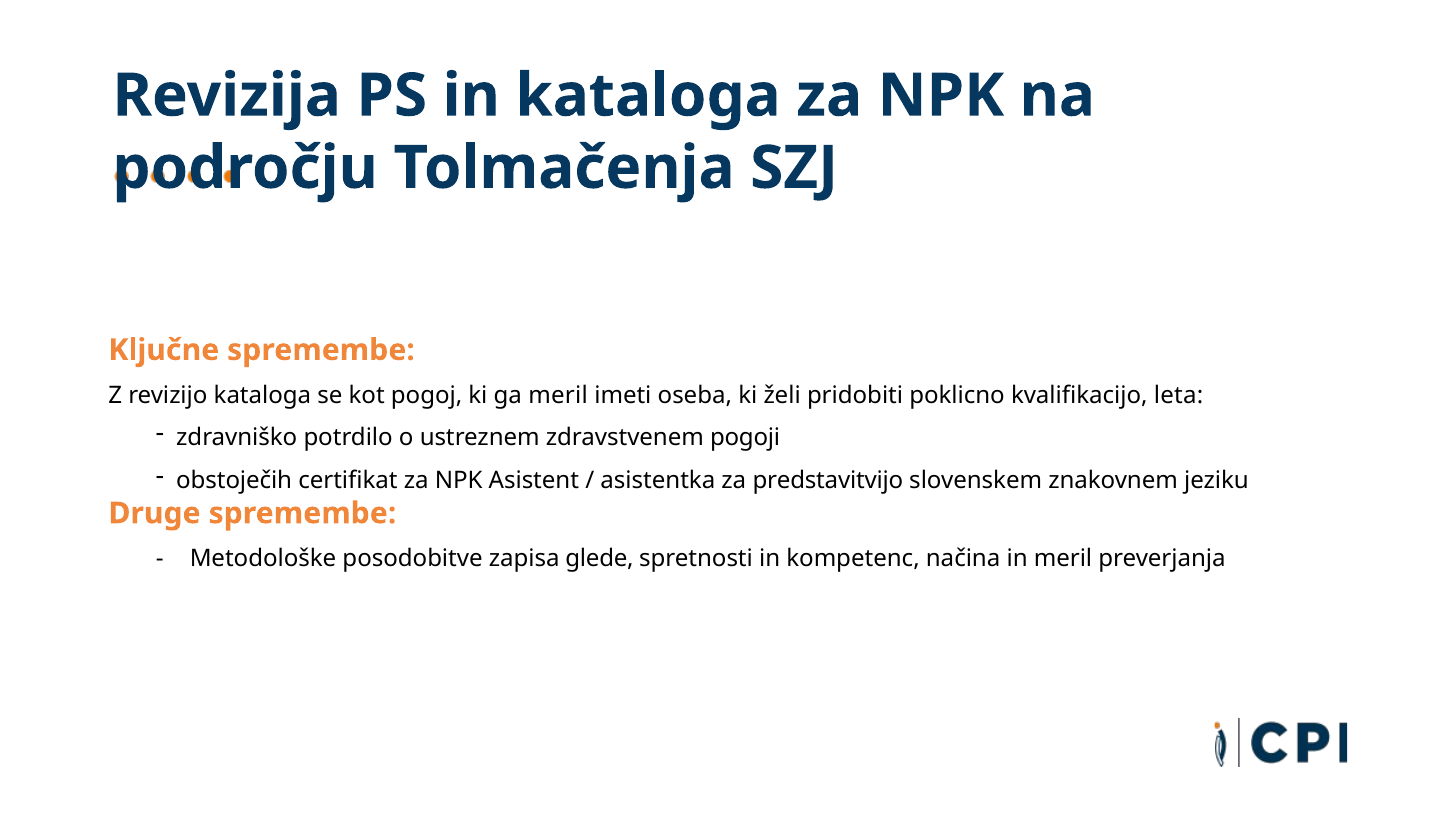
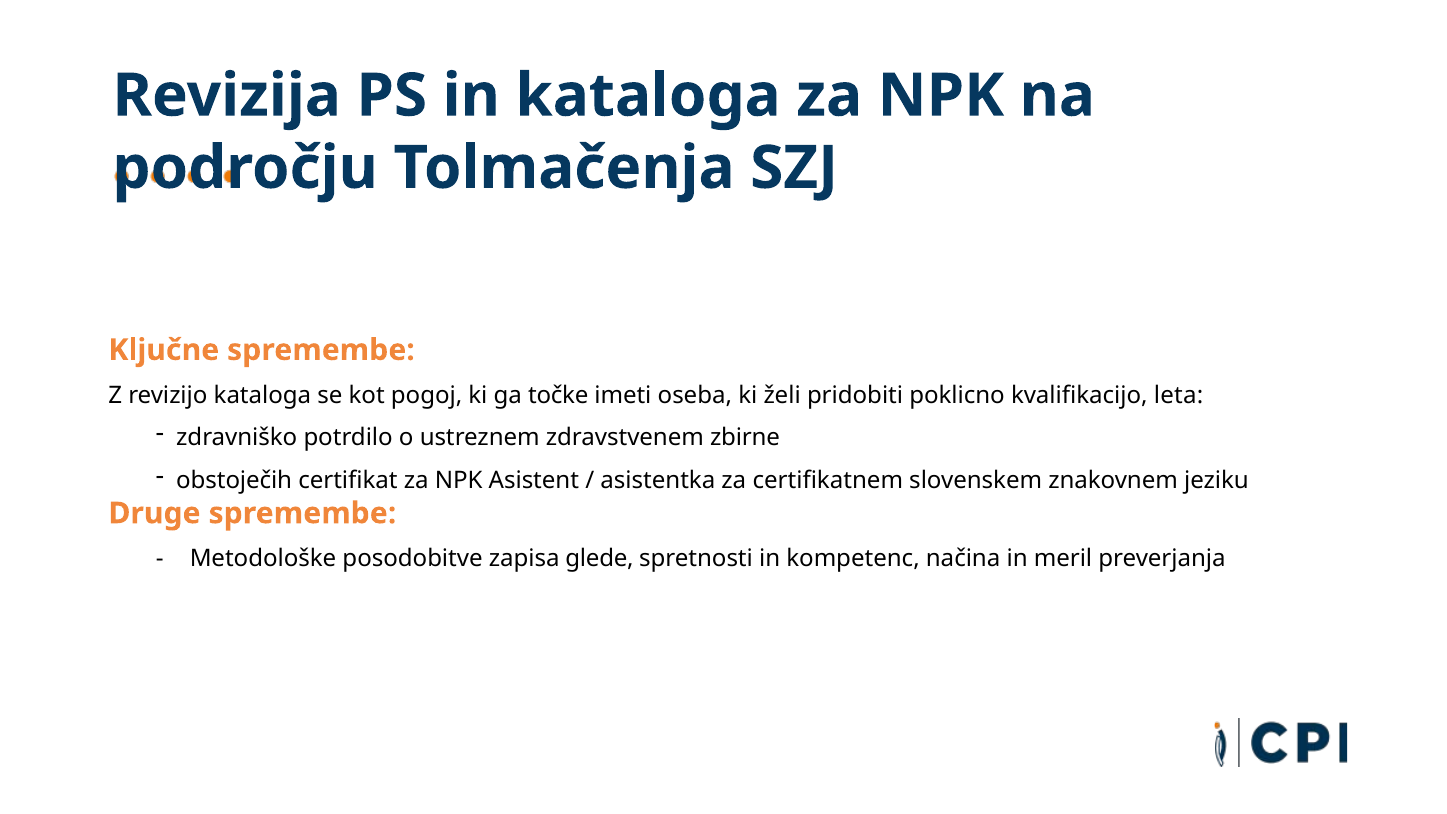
ga meril: meril -> točke
pogoji: pogoji -> zbirne
predstavitvijo: predstavitvijo -> certifikatnem
